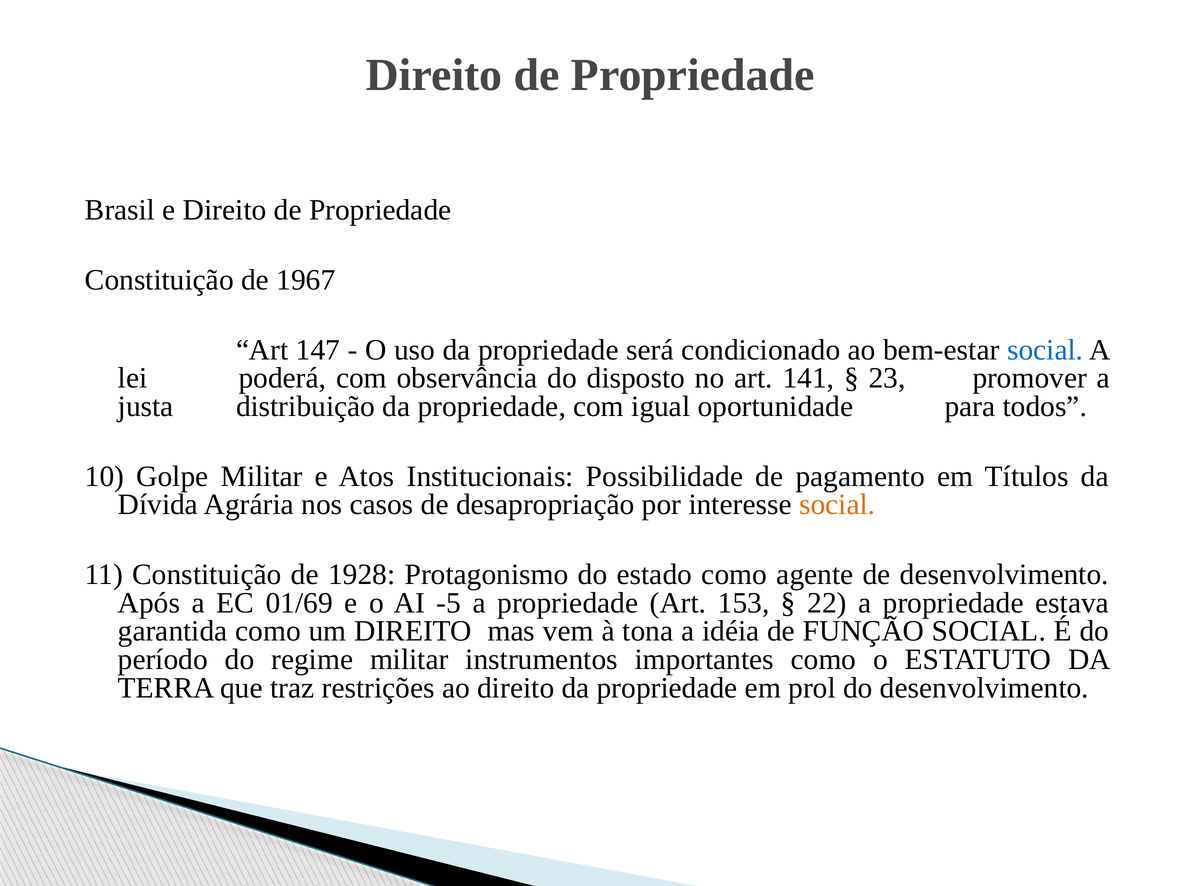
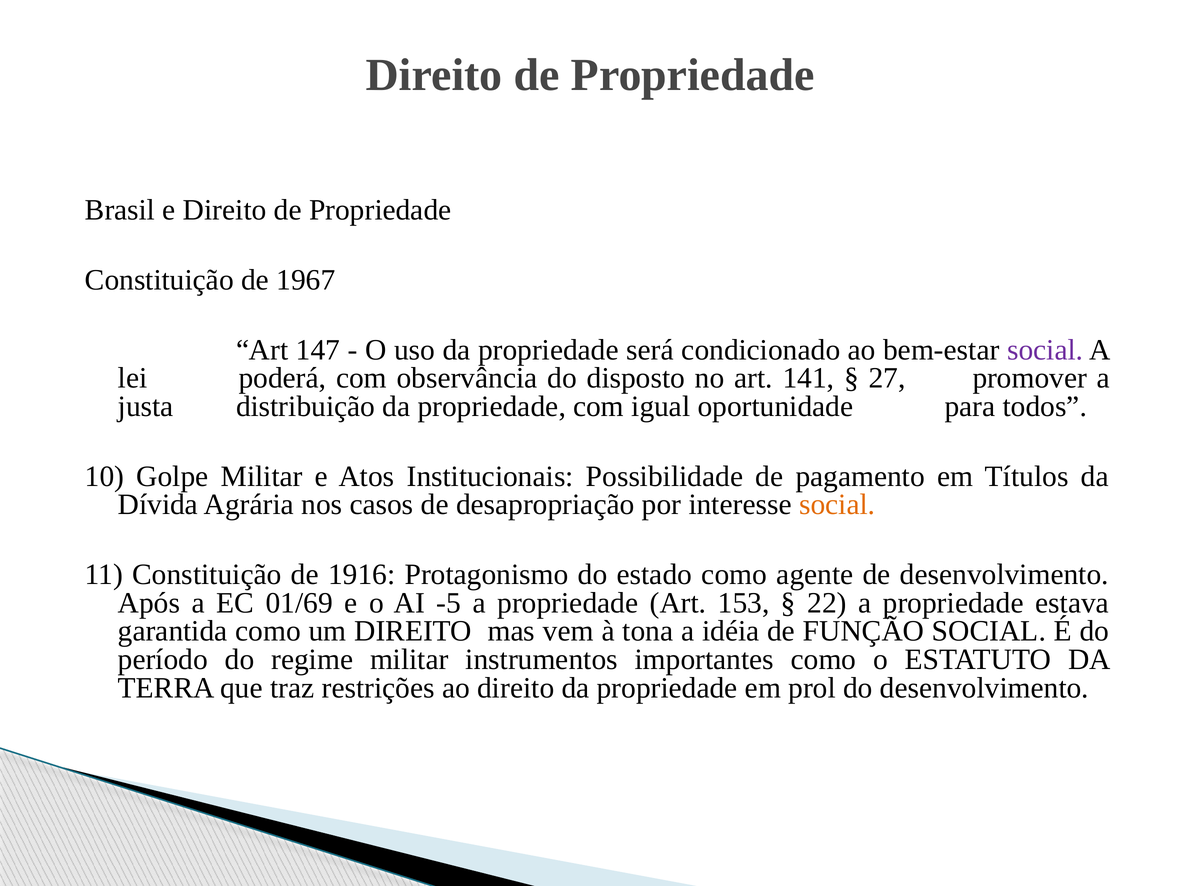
social at (1045, 350) colour: blue -> purple
23: 23 -> 27
1928: 1928 -> 1916
